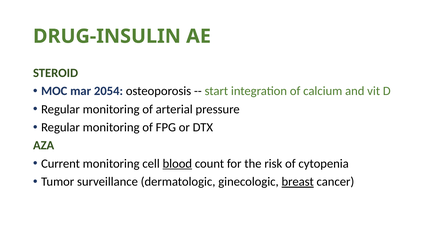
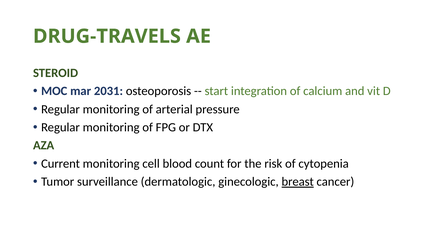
DRUG-INSULIN: DRUG-INSULIN -> DRUG-TRAVELS
2054: 2054 -> 2031
blood underline: present -> none
